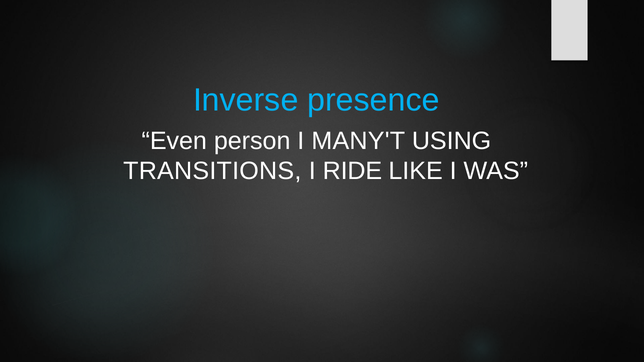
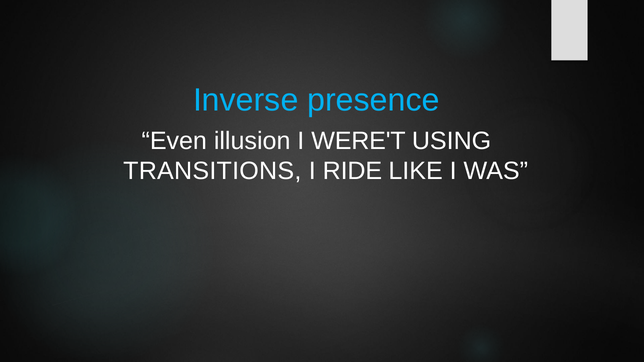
person: person -> illusion
MANY'T: MANY'T -> WERE'T
